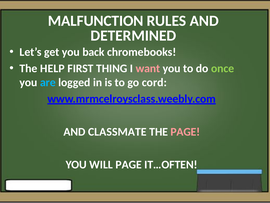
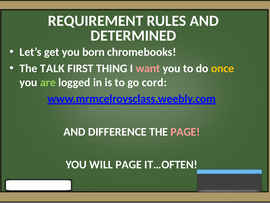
MALFUNCTION: MALFUNCTION -> REQUIREMENT
back: back -> born
HELP: HELP -> TALK
once colour: light green -> yellow
are colour: light blue -> light green
CLASSMATE: CLASSMATE -> DIFFERENCE
